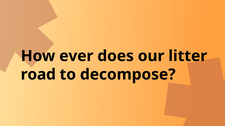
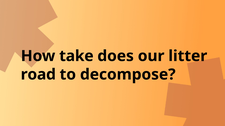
ever: ever -> take
